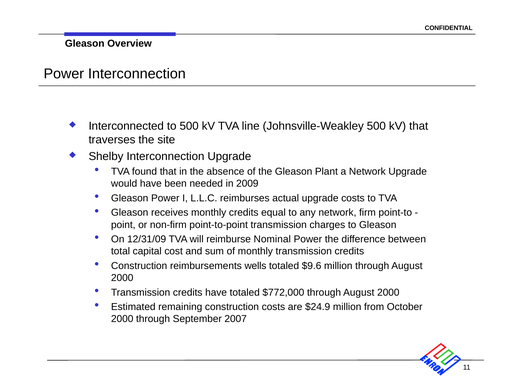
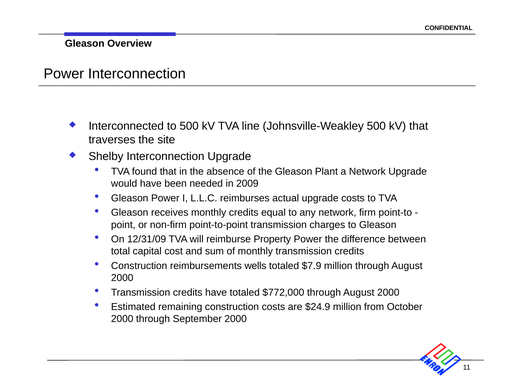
Nominal: Nominal -> Property
$9.6: $9.6 -> $7.9
September 2007: 2007 -> 2000
